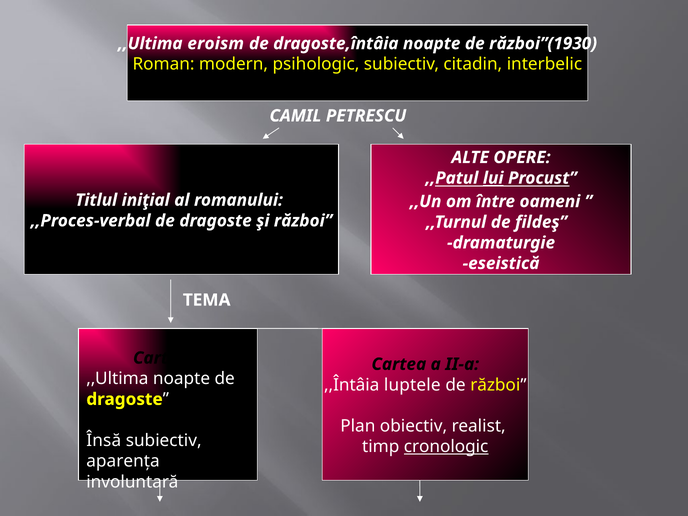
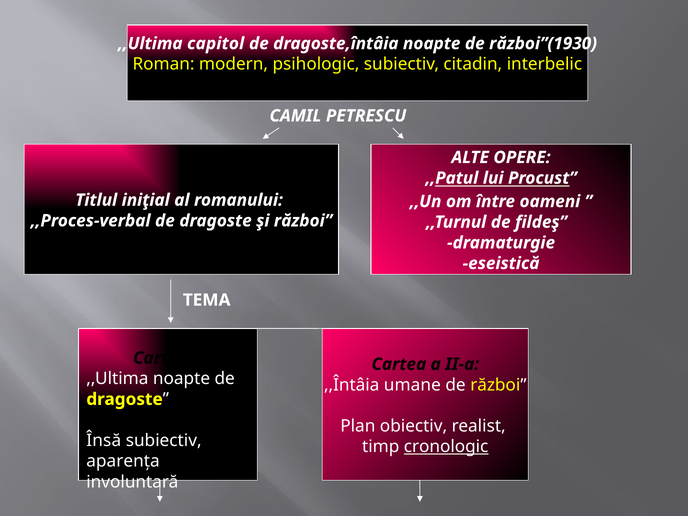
eroism: eroism -> capitol
lui underline: present -> none
luptele: luptele -> umane
